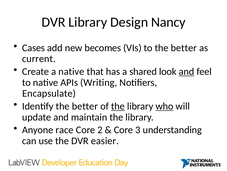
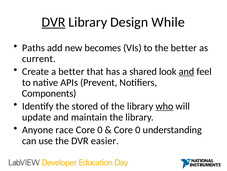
DVR at (53, 22) underline: none -> present
Nancy: Nancy -> While
Cases: Cases -> Paths
a native: native -> better
Writing: Writing -> Prevent
Encapsulate: Encapsulate -> Components
Identify the better: better -> stored
the at (118, 106) underline: present -> none
2 at (100, 129): 2 -> 0
3 at (138, 129): 3 -> 0
